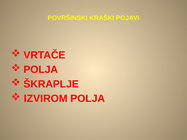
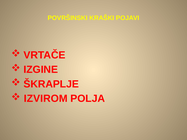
POLJA at (41, 70): POLJA -> IZGINE
